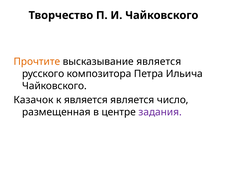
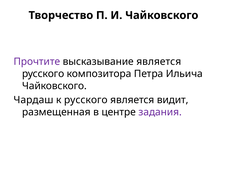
Прочтите colour: orange -> purple
Казачок: Казачок -> Чардаш
к является: является -> русского
число: число -> видит
